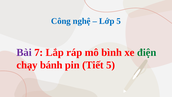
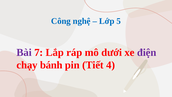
bình: bình -> dưới
điện colour: green -> purple
Tiết 5: 5 -> 4
